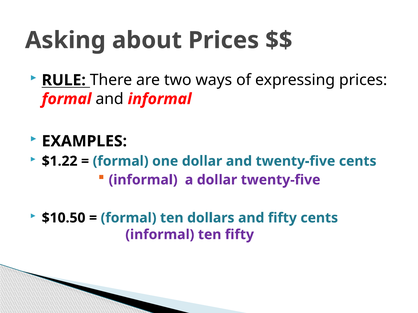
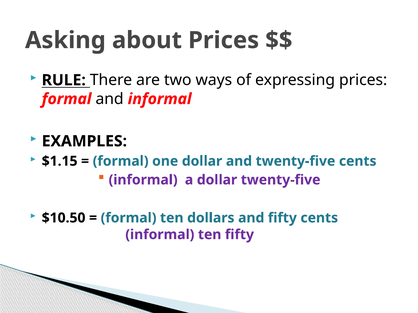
$1.22: $1.22 -> $1.15
